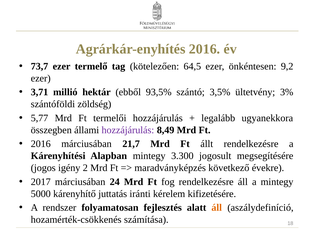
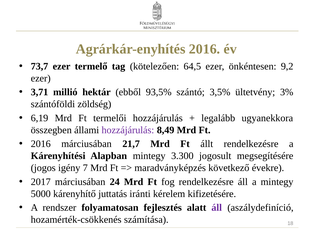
5,77: 5,77 -> 6,19
2: 2 -> 7
áll at (217, 208) colour: orange -> purple
